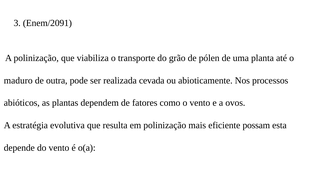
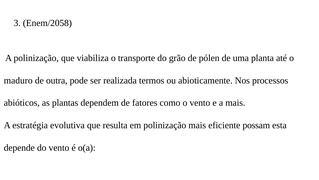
Enem/2091: Enem/2091 -> Enem/2058
cevada: cevada -> termos
a ovos: ovos -> mais
